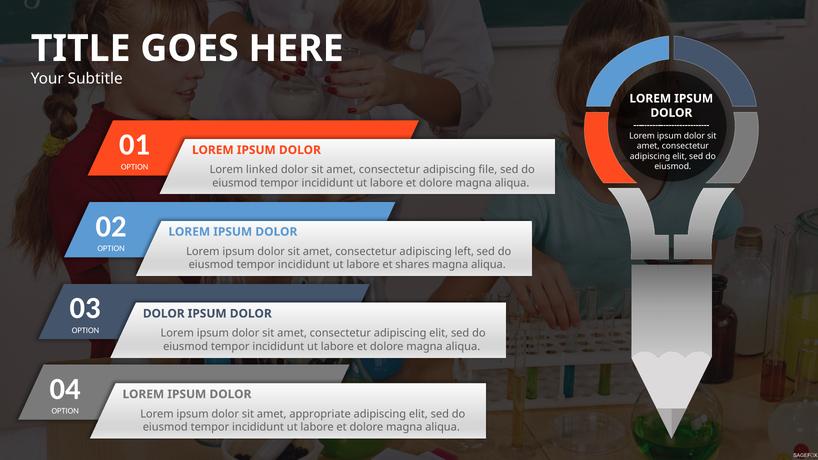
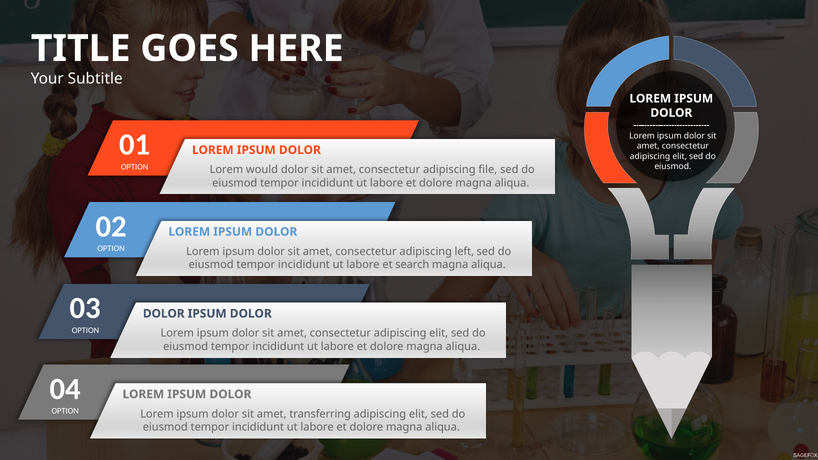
linked: linked -> would
shares: shares -> search
appropriate: appropriate -> transferring
